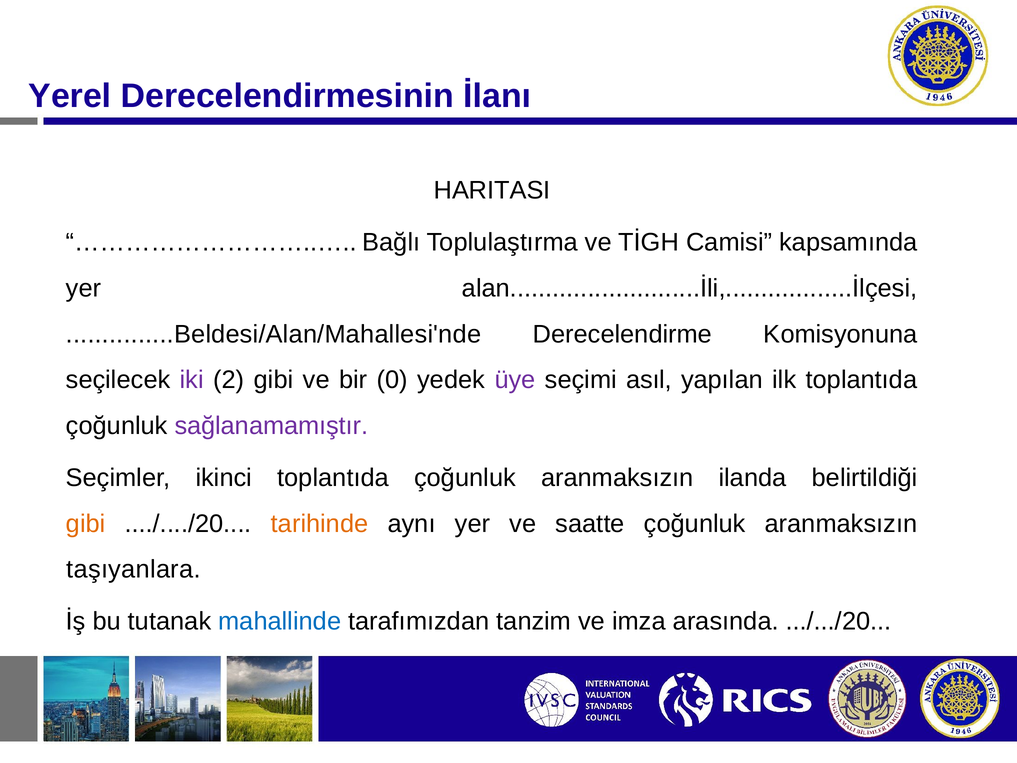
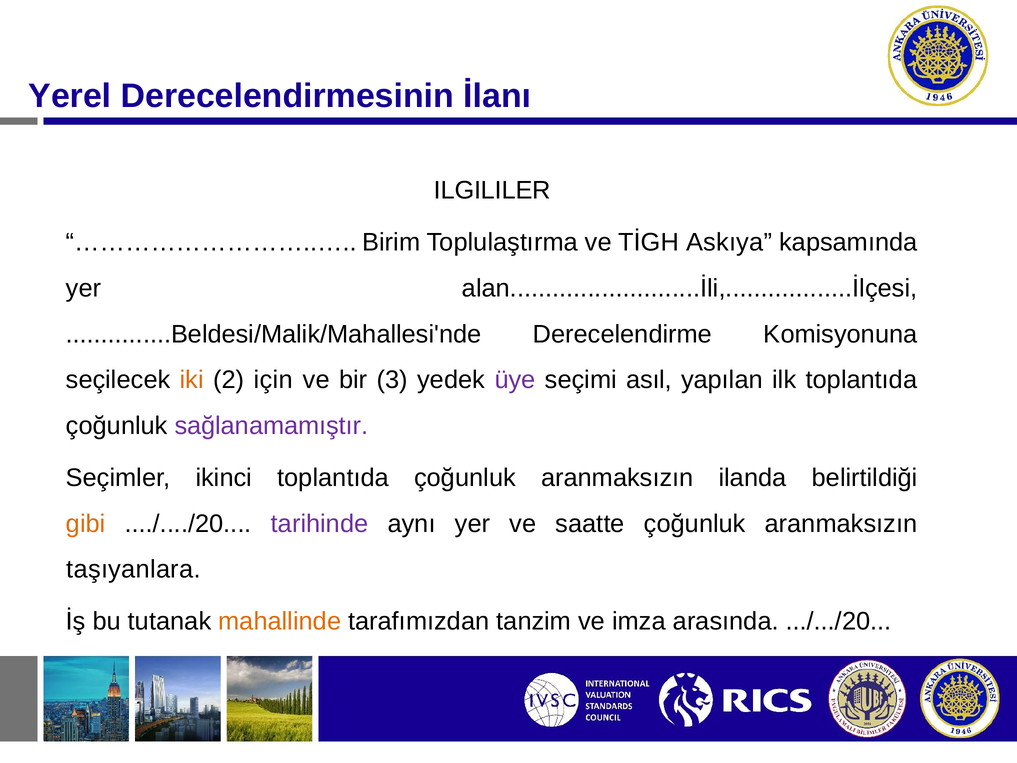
HARITASI: HARITASI -> ILGILILER
Bağlı: Bağlı -> Birim
Camisi: Camisi -> Askıya
...............Beldesi/Alan/Mahallesi'nde: ...............Beldesi/Alan/Mahallesi'nde -> ...............Beldesi/Malik/Mahallesi'nde
iki colour: purple -> orange
2 gibi: gibi -> için
0: 0 -> 3
tarihinde colour: orange -> purple
mahallinde colour: blue -> orange
